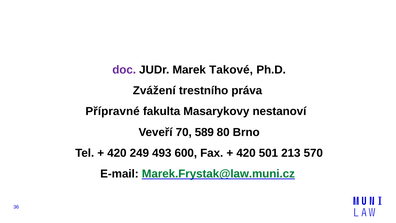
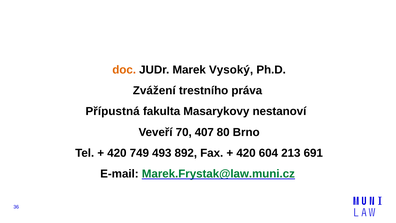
doc colour: purple -> orange
Takové: Takové -> Vysoký
Přípravné: Přípravné -> Přípustná
589: 589 -> 407
249: 249 -> 749
600: 600 -> 892
501: 501 -> 604
570: 570 -> 691
